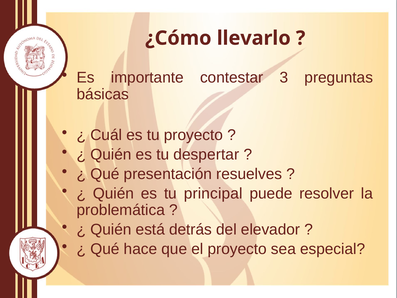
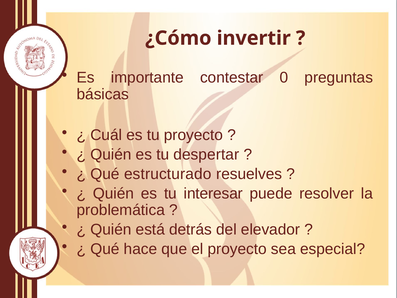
llevarlo: llevarlo -> invertir
3: 3 -> 0
presentación: presentación -> estructurado
principal: principal -> interesar
